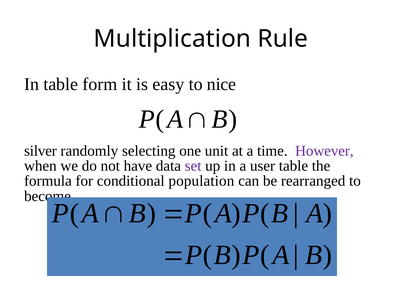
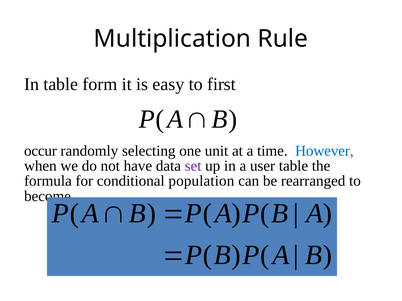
nice: nice -> first
silver: silver -> occur
However colour: purple -> blue
